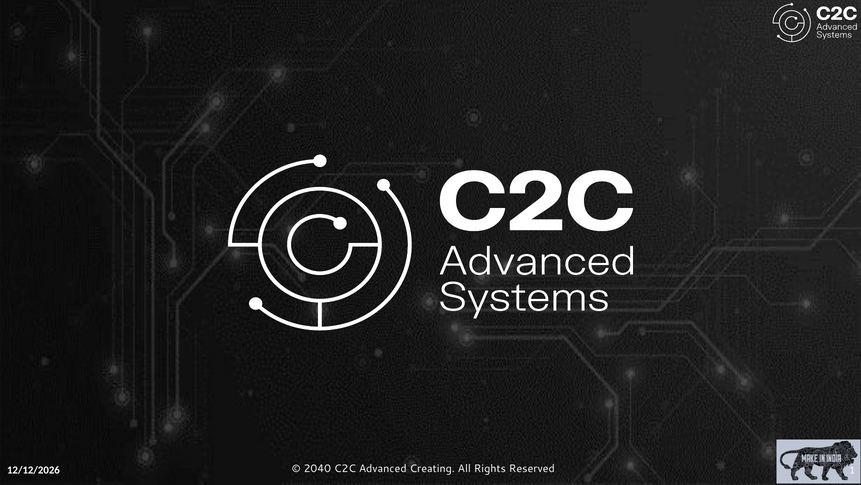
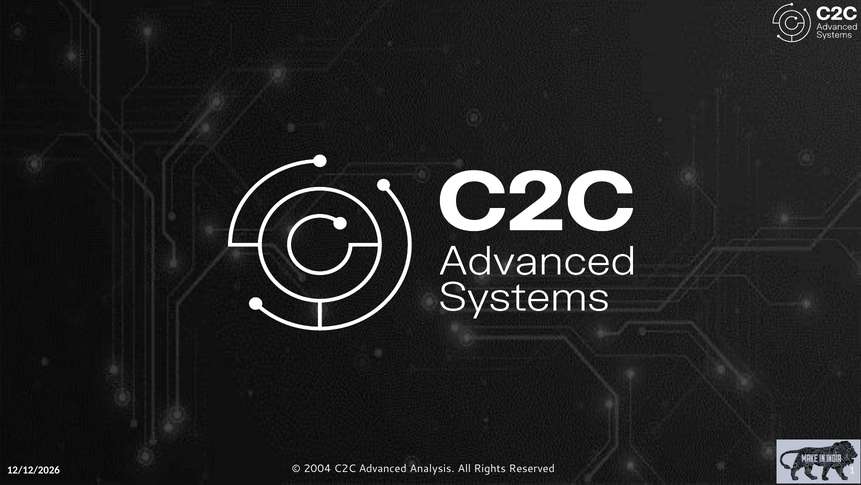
2040: 2040 -> 2004
Creating: Creating -> Analysis
